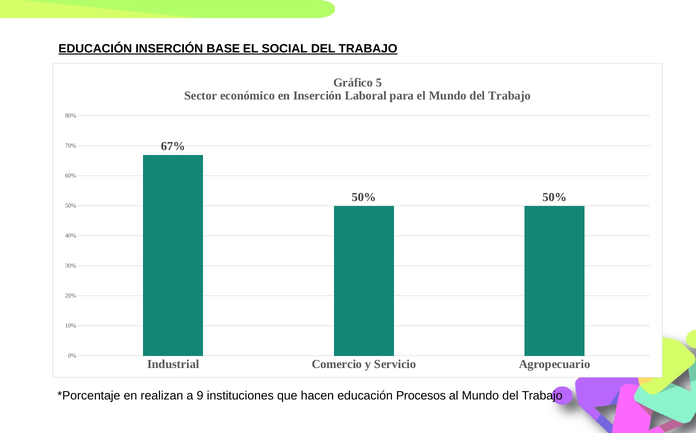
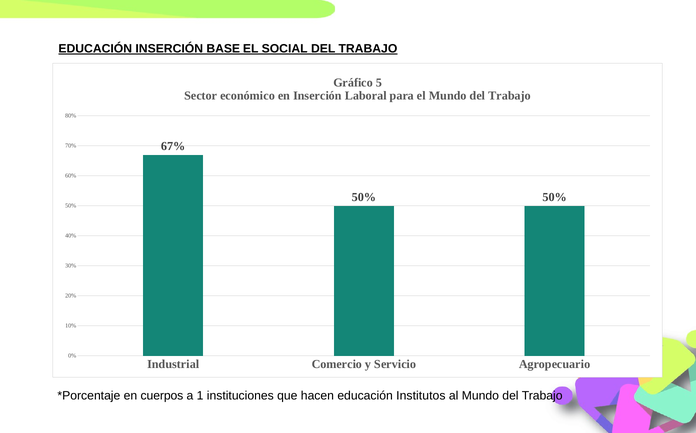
realizan: realizan -> cuerpos
9: 9 -> 1
Procesos: Procesos -> Institutos
